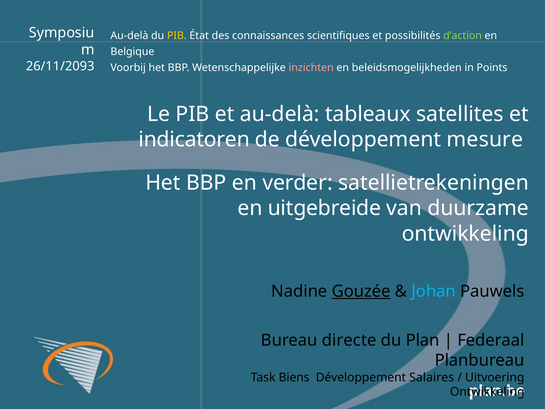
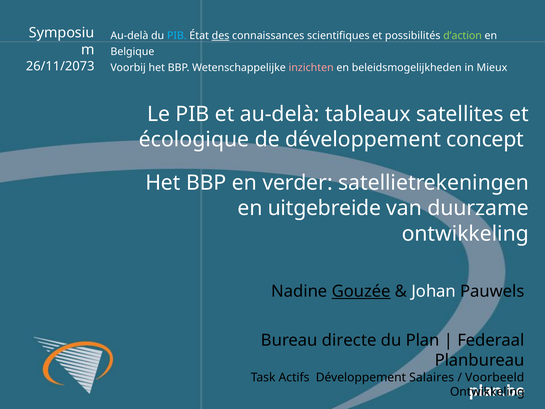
PIB at (177, 36) colour: yellow -> light blue
des underline: none -> present
26/11/2093: 26/11/2093 -> 26/11/2073
Points: Points -> Mieux
indicatoren: indicatoren -> écologique
mesure: mesure -> concept
Johan colour: light blue -> white
Biens: Biens -> Actifs
Uitvoering: Uitvoering -> Voorbeeld
